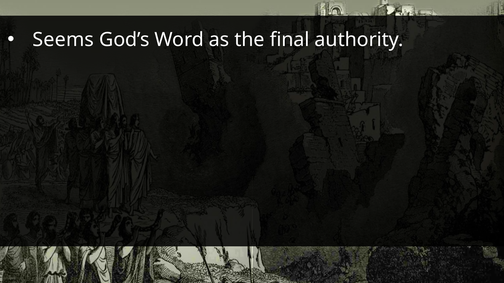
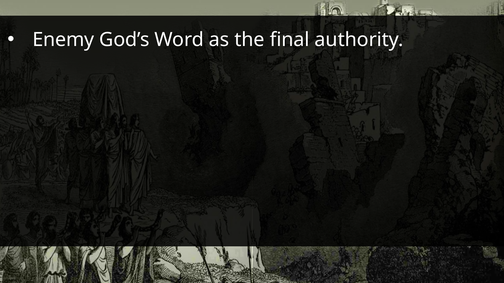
Seems: Seems -> Enemy
